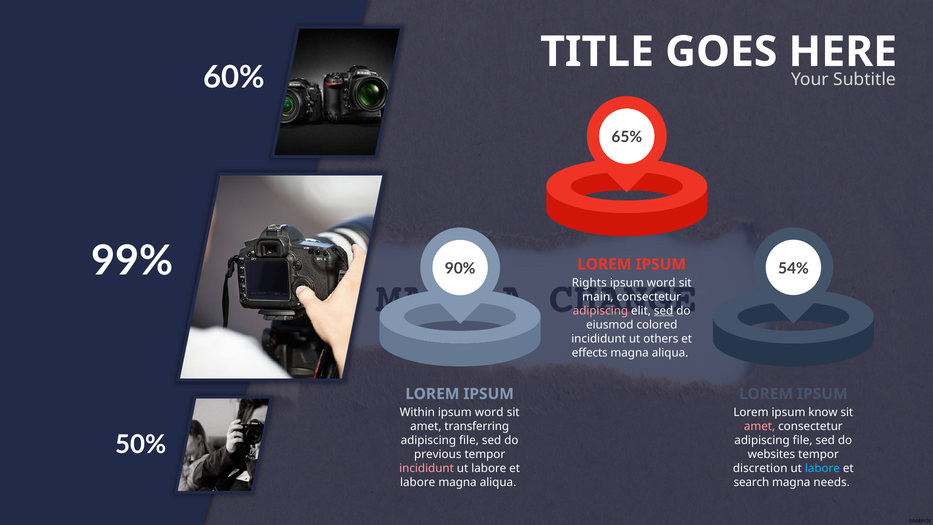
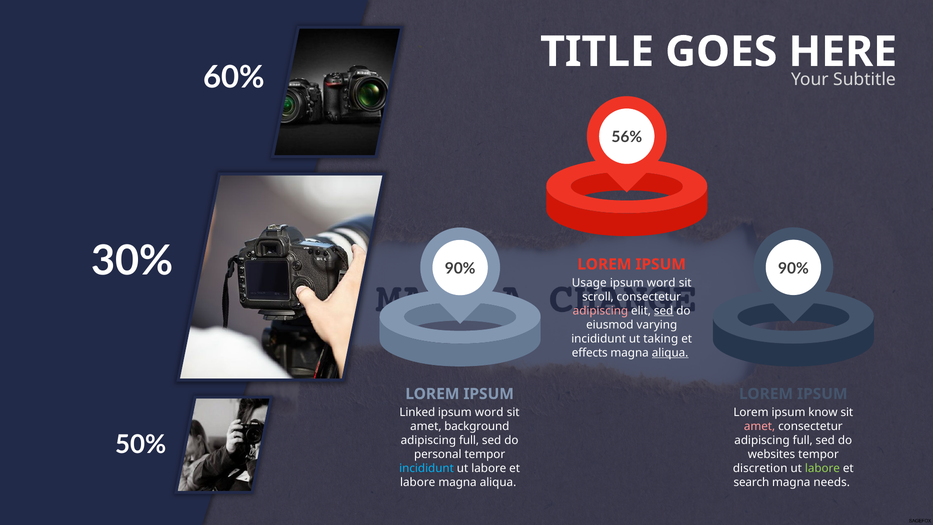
65%: 65% -> 56%
99%: 99% -> 30%
54% at (793, 268): 54% -> 90%
Rights: Rights -> Usage
main: main -> scroll
colored: colored -> varying
others: others -> taking
aliqua at (670, 353) underline: none -> present
Within: Within -> Linked
transferring: transferring -> background
file at (469, 440): file -> full
file at (803, 440): file -> full
previous: previous -> personal
incididunt at (427, 468) colour: pink -> light blue
labore at (822, 468) colour: light blue -> light green
